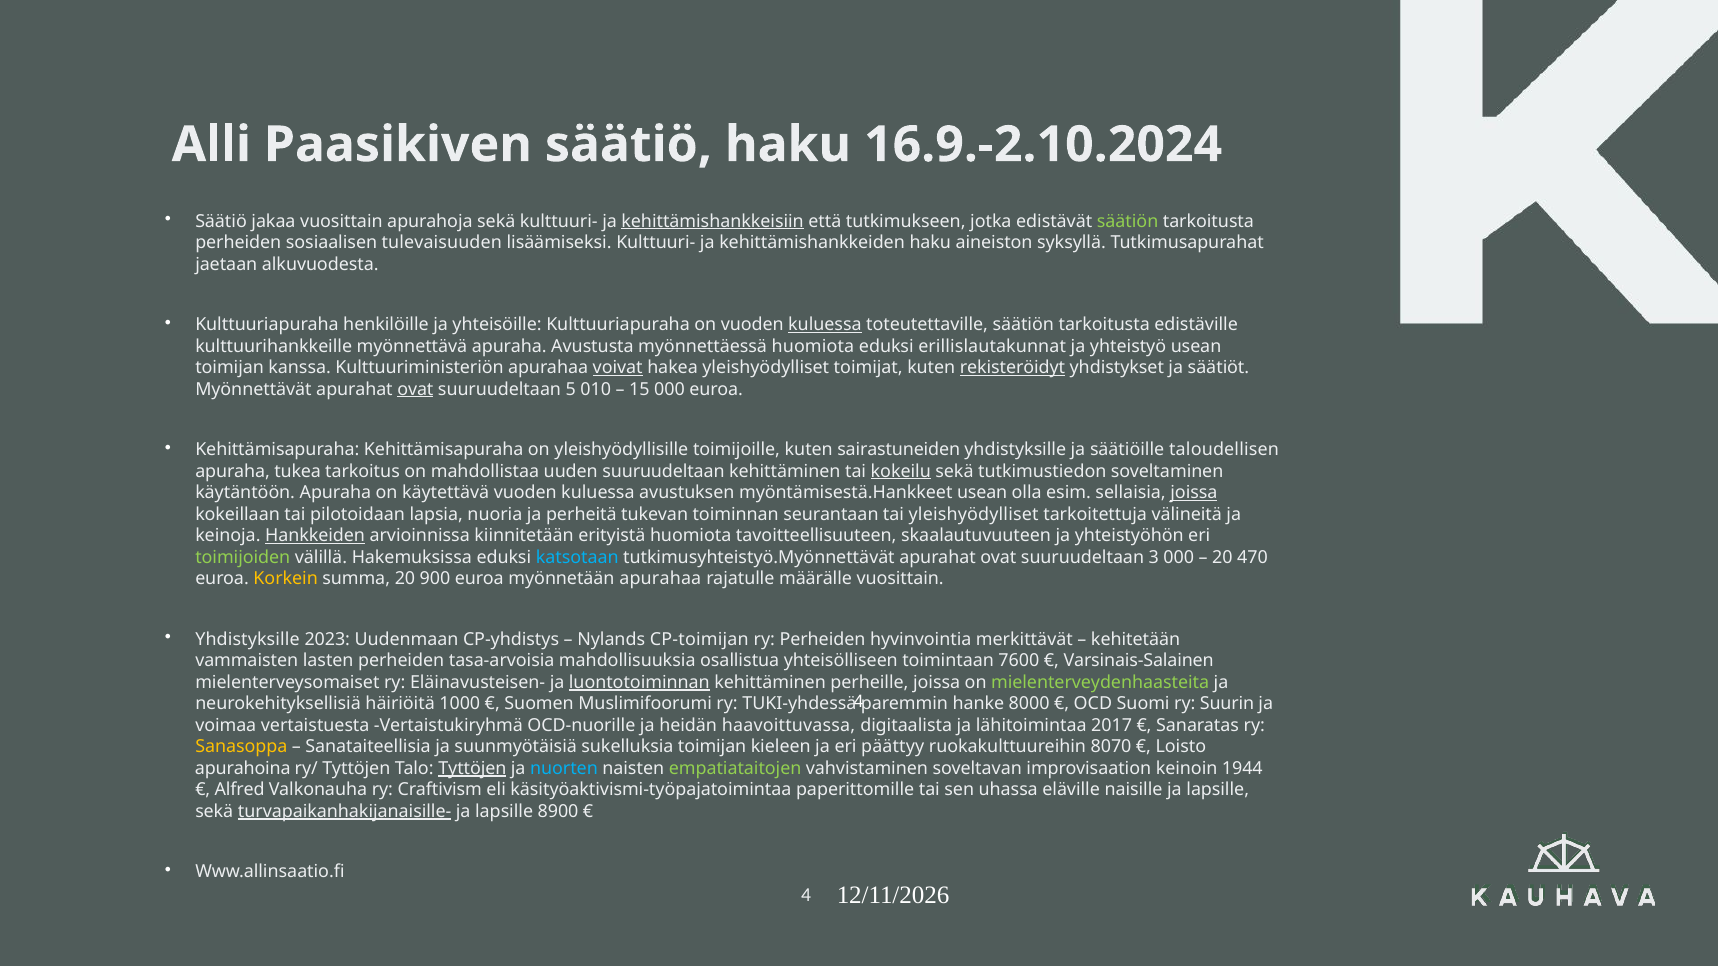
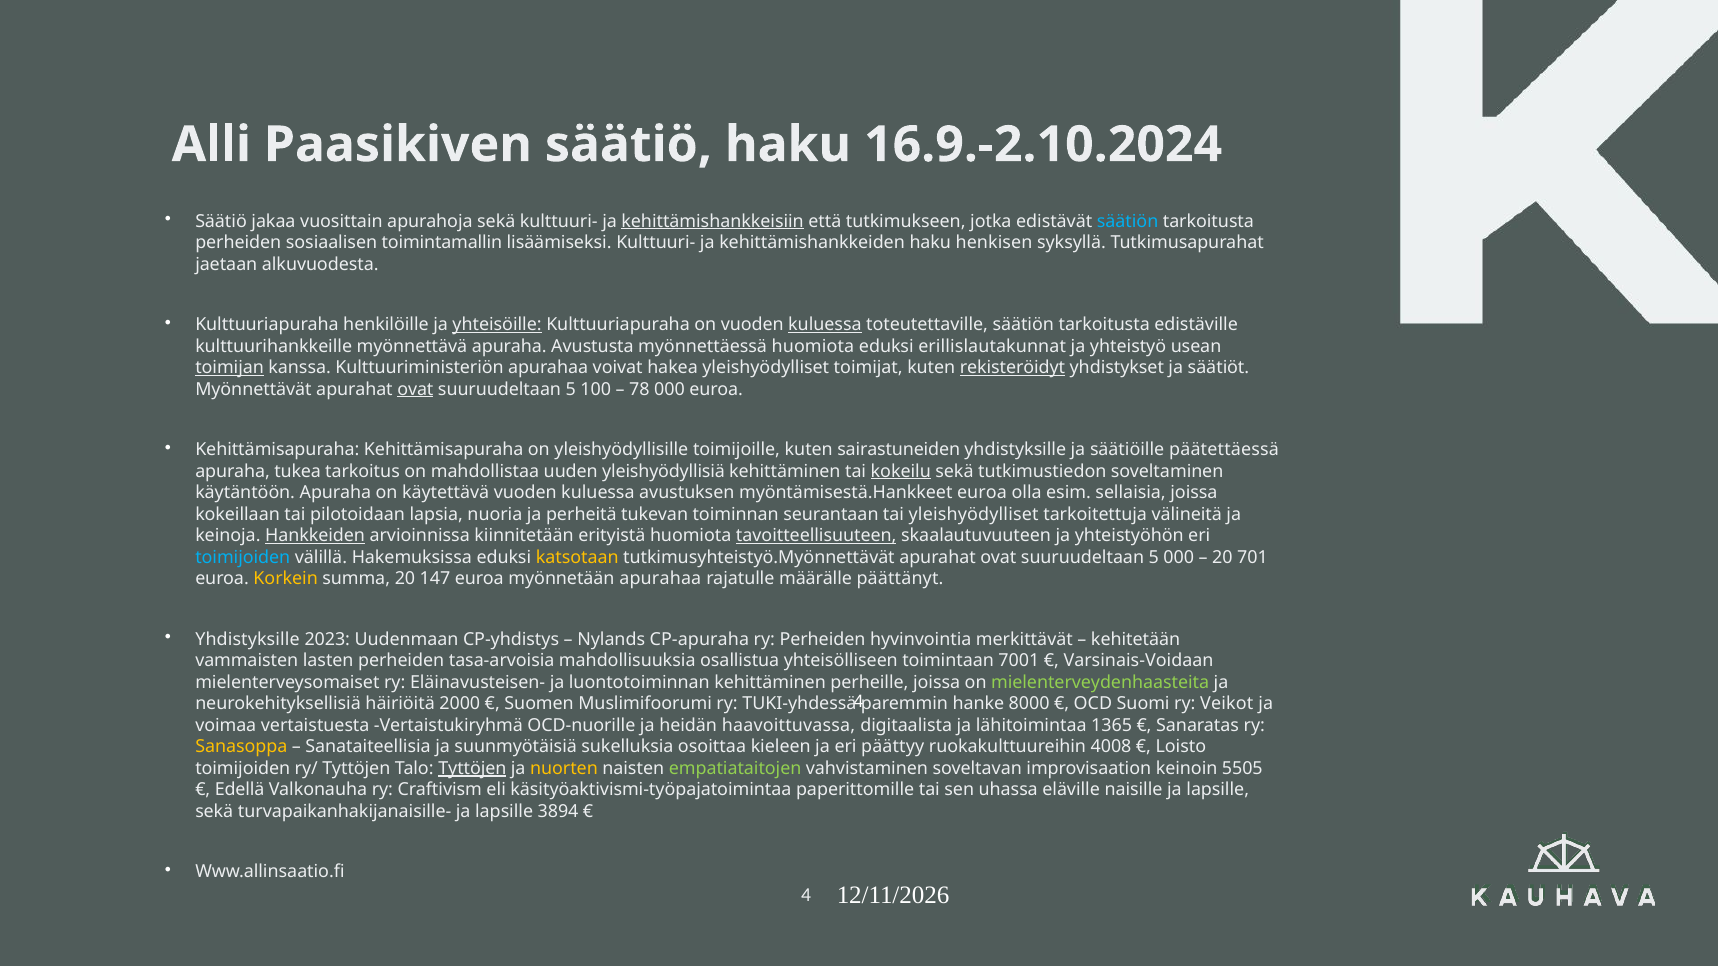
säätiön at (1128, 221) colour: light green -> light blue
tulevaisuuden: tulevaisuuden -> toimintamallin
aineiston: aineiston -> henkisen
yhteisöille underline: none -> present
toimijan at (230, 368) underline: none -> present
voivat underline: present -> none
010: 010 -> 100
15: 15 -> 78
taloudellisen: taloudellisen -> päätettäessä
uuden suuruudeltaan: suuruudeltaan -> yleishyödyllisiä
myöntämisestä.Hankkeet usean: usean -> euroa
joissa at (1194, 493) underline: present -> none
tavoitteellisuuteen underline: none -> present
toimijoiden at (243, 557) colour: light green -> light blue
katsotaan colour: light blue -> yellow
3 at (1154, 557): 3 -> 5
470: 470 -> 701
900: 900 -> 147
määrälle vuosittain: vuosittain -> päättänyt
CP-toimijan: CP-toimijan -> CP-apuraha
7600: 7600 -> 7001
Varsinais-Salainen: Varsinais-Salainen -> Varsinais-Voidaan
luontotoiminnan underline: present -> none
1000: 1000 -> 2000
Suurin: Suurin -> Veikot
2017: 2017 -> 1365
sukelluksia toimijan: toimijan -> osoittaa
8070: 8070 -> 4008
apurahoina at (243, 769): apurahoina -> toimijoiden
nuorten colour: light blue -> yellow
1944: 1944 -> 5505
Alfred: Alfred -> Edellä
turvapaikanhakijanaisille- underline: present -> none
8900: 8900 -> 3894
